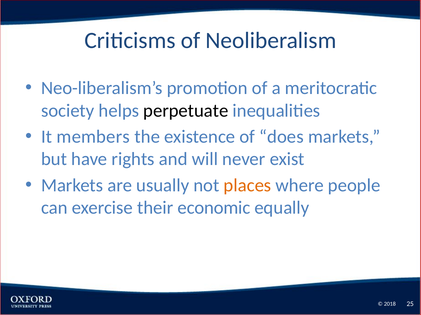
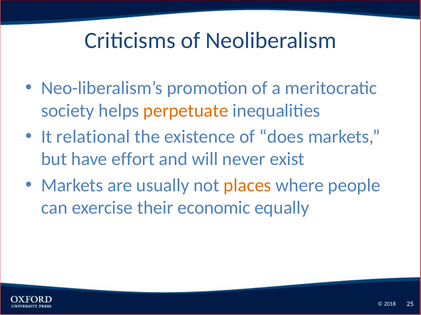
perpetuate colour: black -> orange
members: members -> relational
rights: rights -> effort
